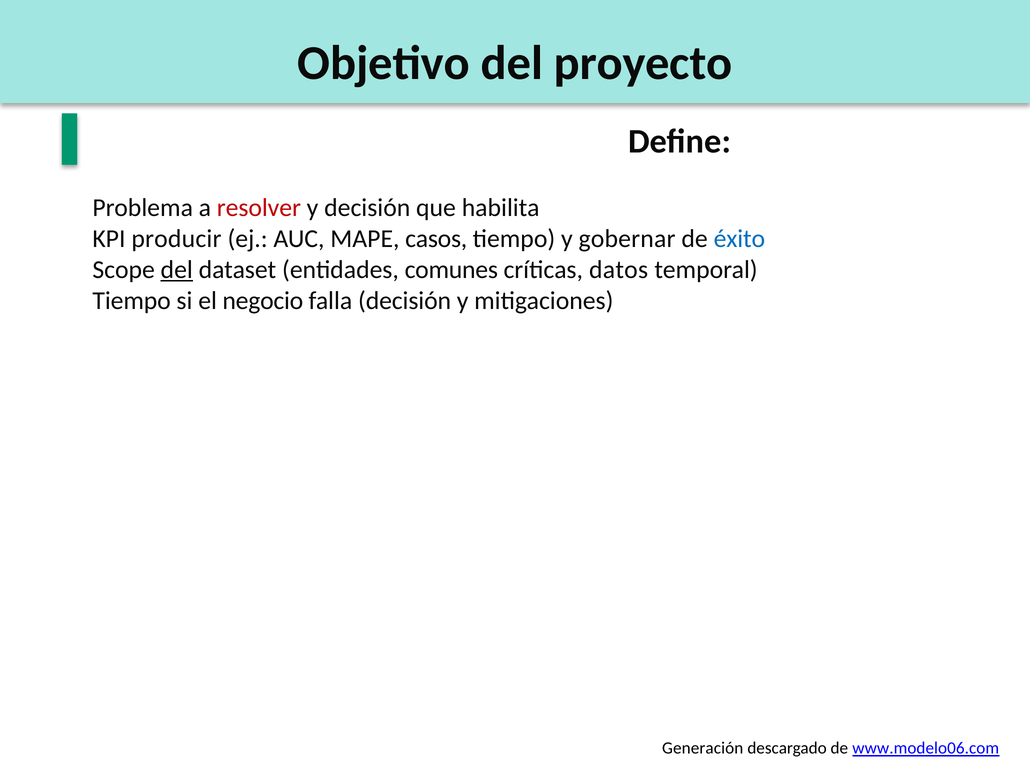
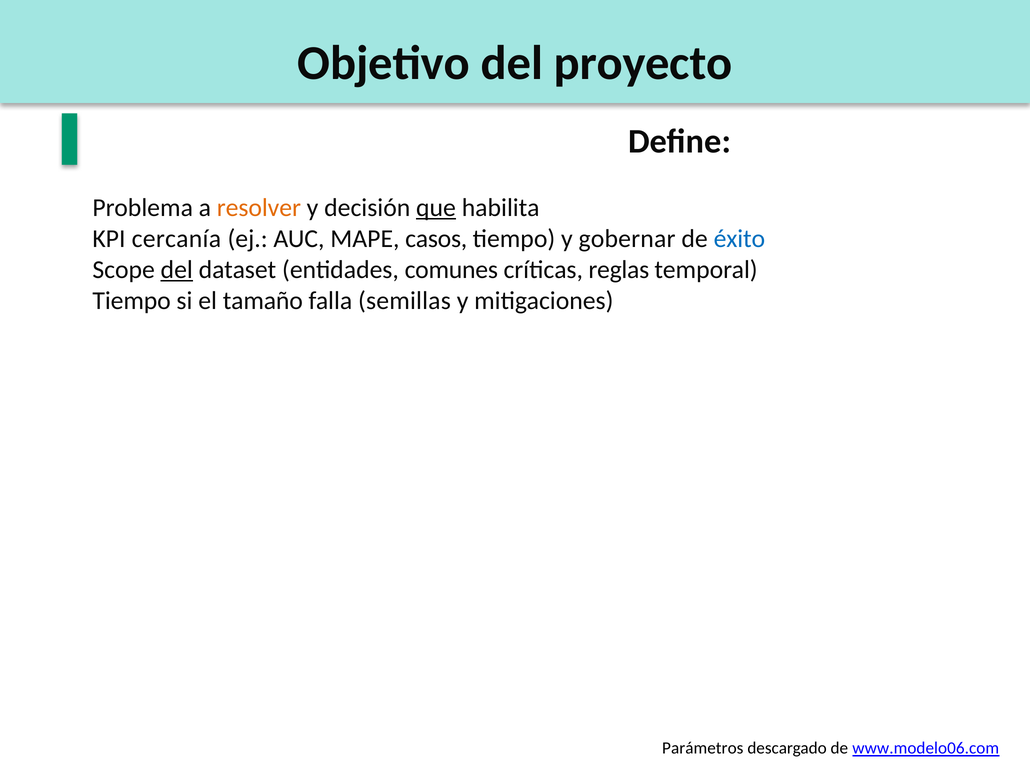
resolver colour: red -> orange
que underline: none -> present
producir: producir -> cercanía
datos: datos -> reglas
negocio: negocio -> tamaño
falla decisión: decisión -> semillas
Generación: Generación -> Parámetros
